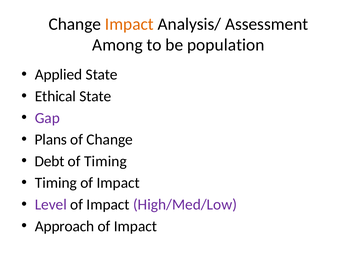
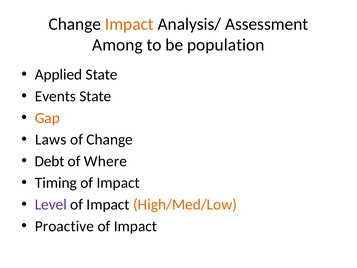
Ethical: Ethical -> Events
Gap colour: purple -> orange
Plans: Plans -> Laws
of Timing: Timing -> Where
High/Med/Low colour: purple -> orange
Approach: Approach -> Proactive
